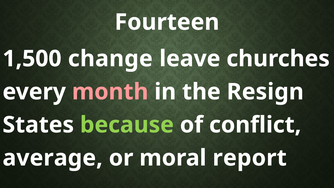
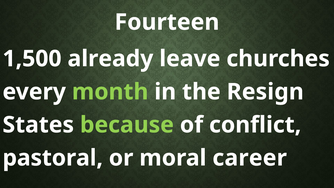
change: change -> already
month colour: pink -> light green
average: average -> pastoral
report: report -> career
